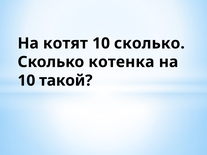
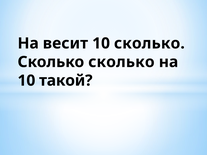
котят: котят -> весит
котенка at (121, 62): котенка -> сколько
